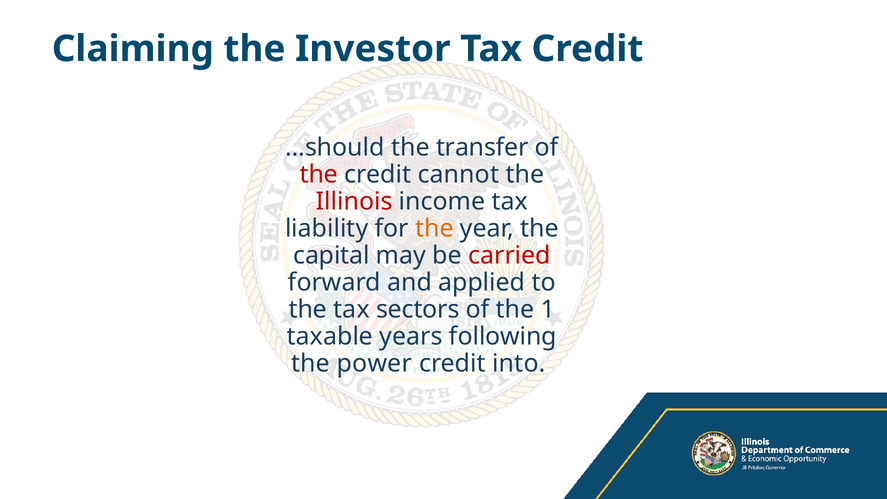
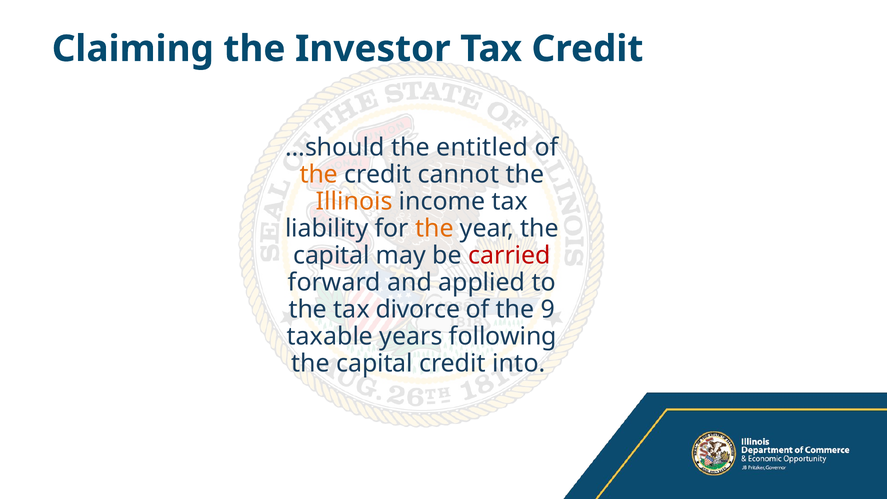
transfer: transfer -> entitled
the at (319, 175) colour: red -> orange
Illinois colour: red -> orange
sectors: sectors -> divorce
1: 1 -> 9
power at (374, 364): power -> capital
